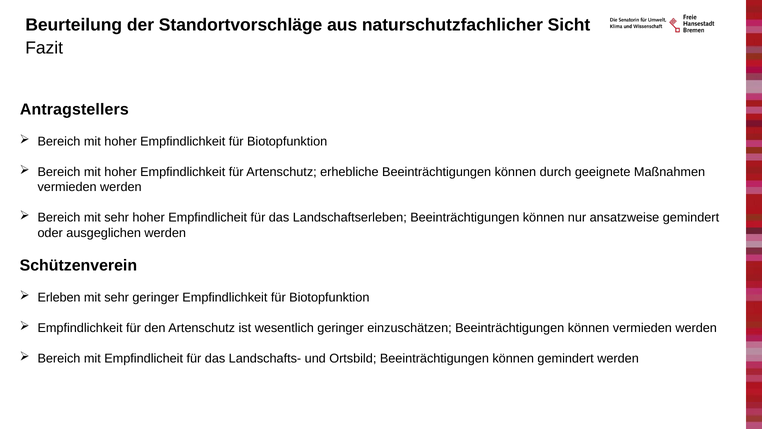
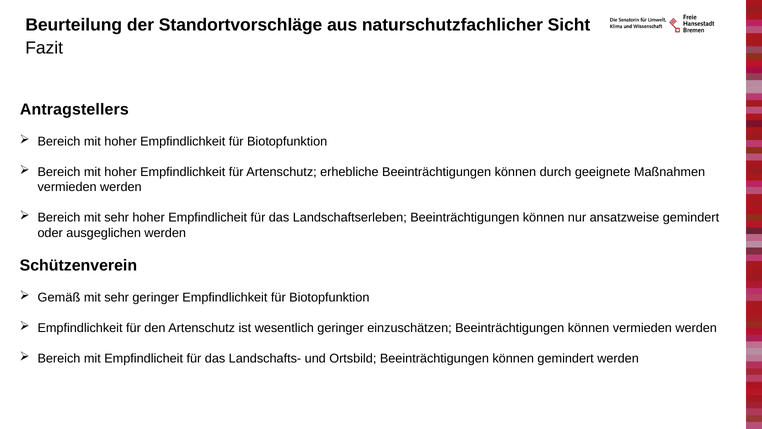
Erleben: Erleben -> Gemäß
